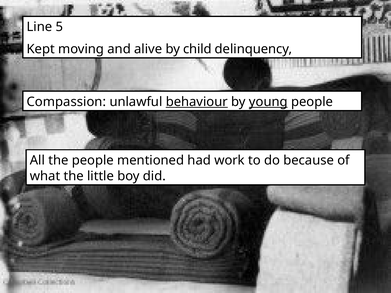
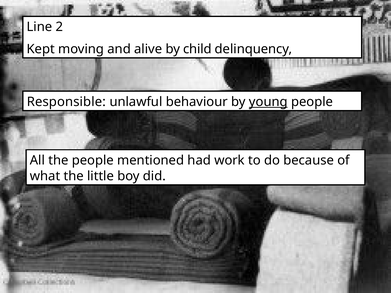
5: 5 -> 2
Compassion: Compassion -> Responsible
behaviour underline: present -> none
